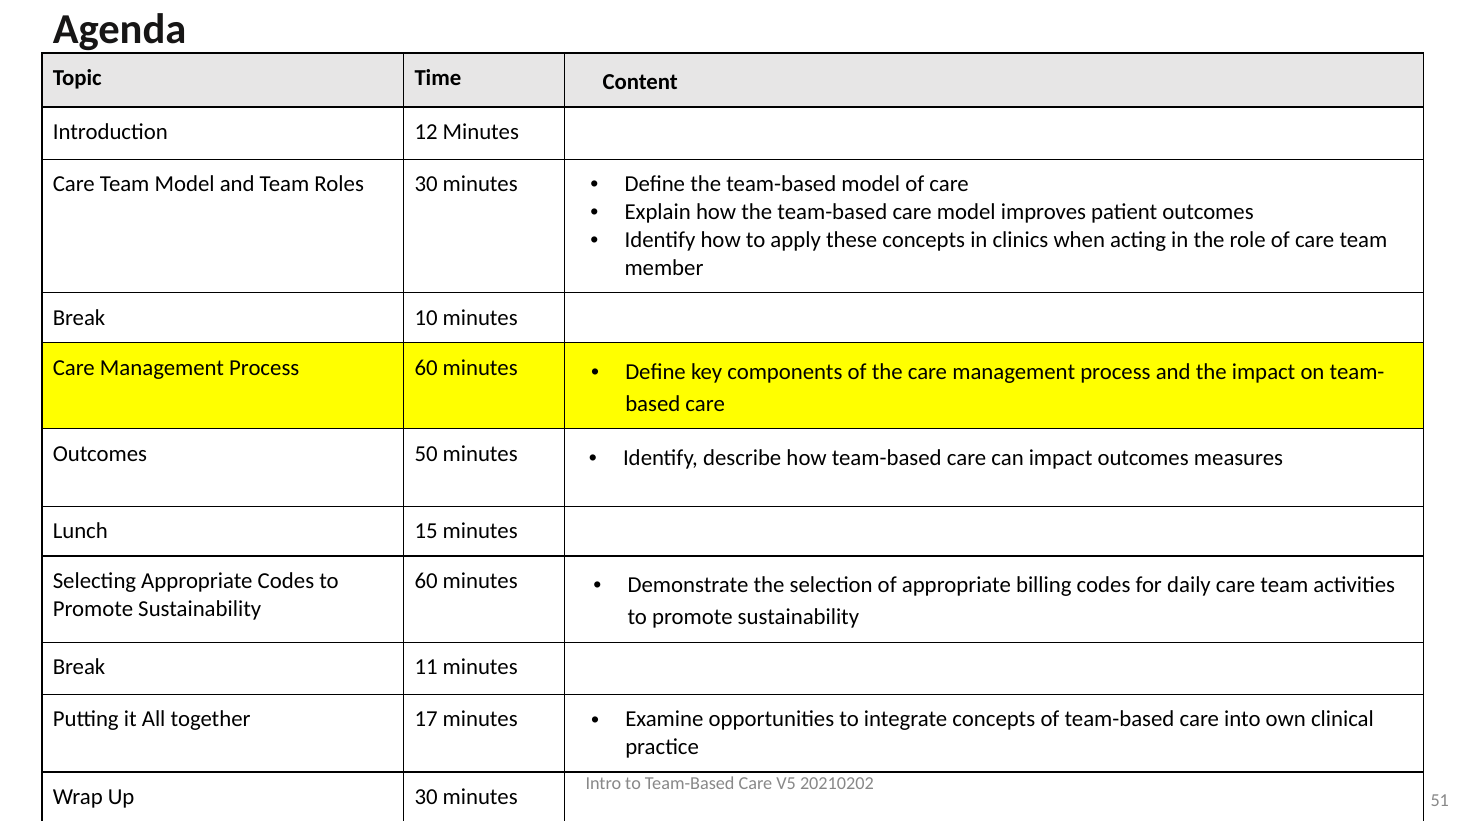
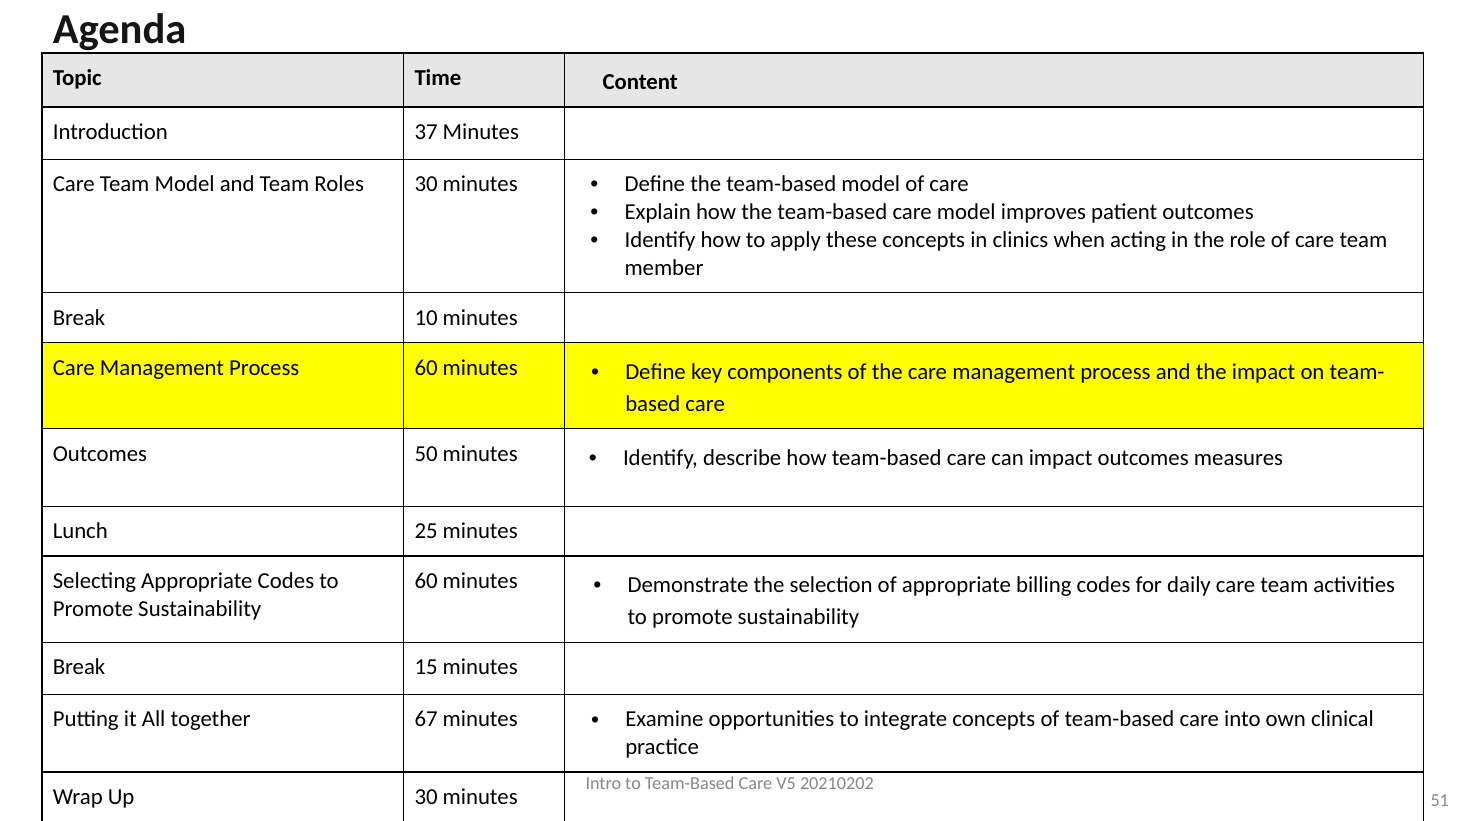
12: 12 -> 37
15: 15 -> 25
11: 11 -> 15
17: 17 -> 67
